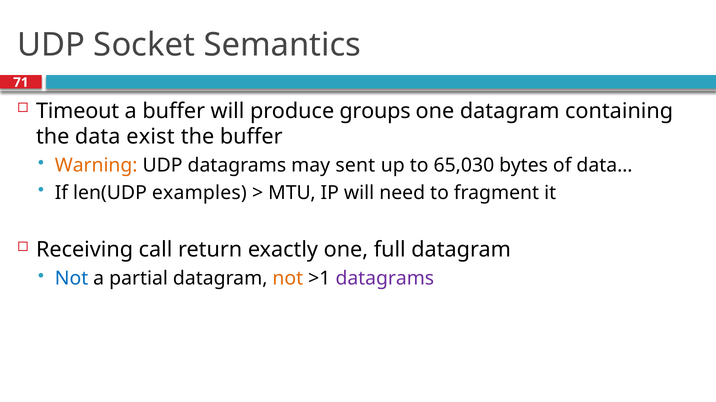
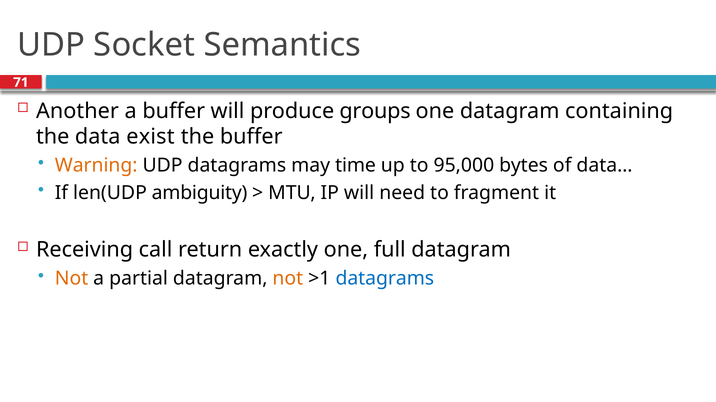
Timeout: Timeout -> Another
sent: sent -> time
65,030: 65,030 -> 95,000
examples: examples -> ambiguity
Not at (72, 279) colour: blue -> orange
datagrams at (385, 279) colour: purple -> blue
